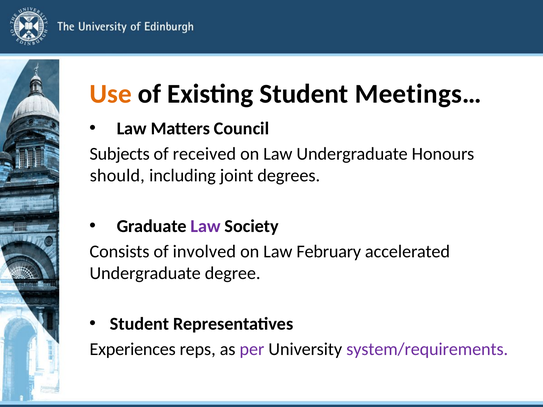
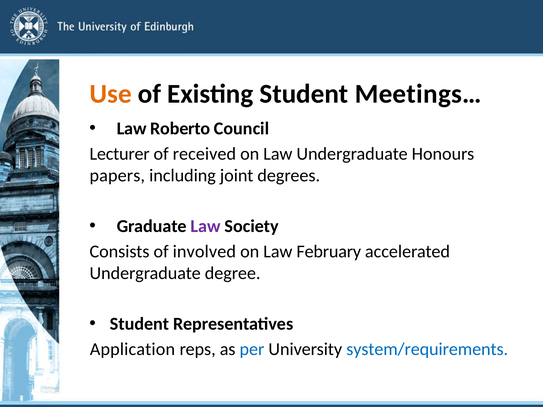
Matters: Matters -> Roberto
Subjects: Subjects -> Lecturer
should: should -> papers
Experiences: Experiences -> Application
per colour: purple -> blue
system/requirements colour: purple -> blue
